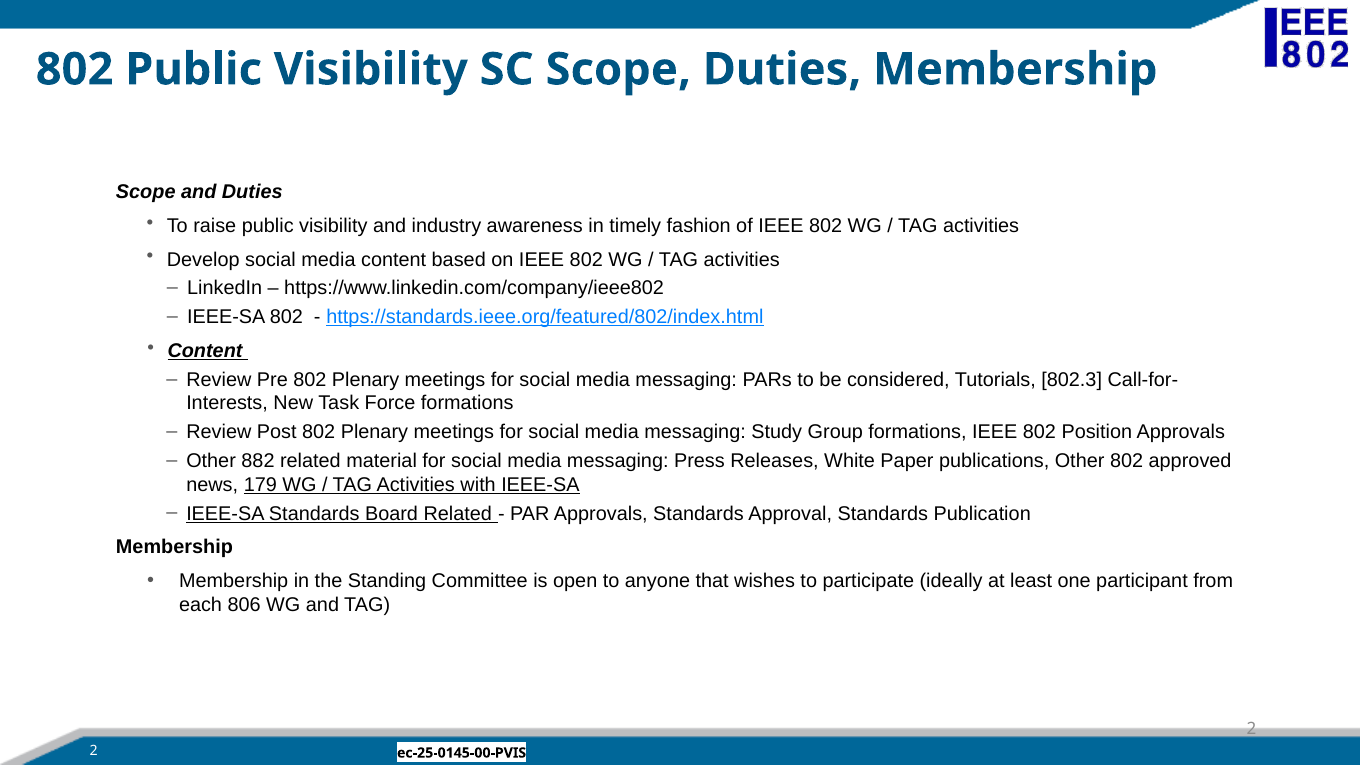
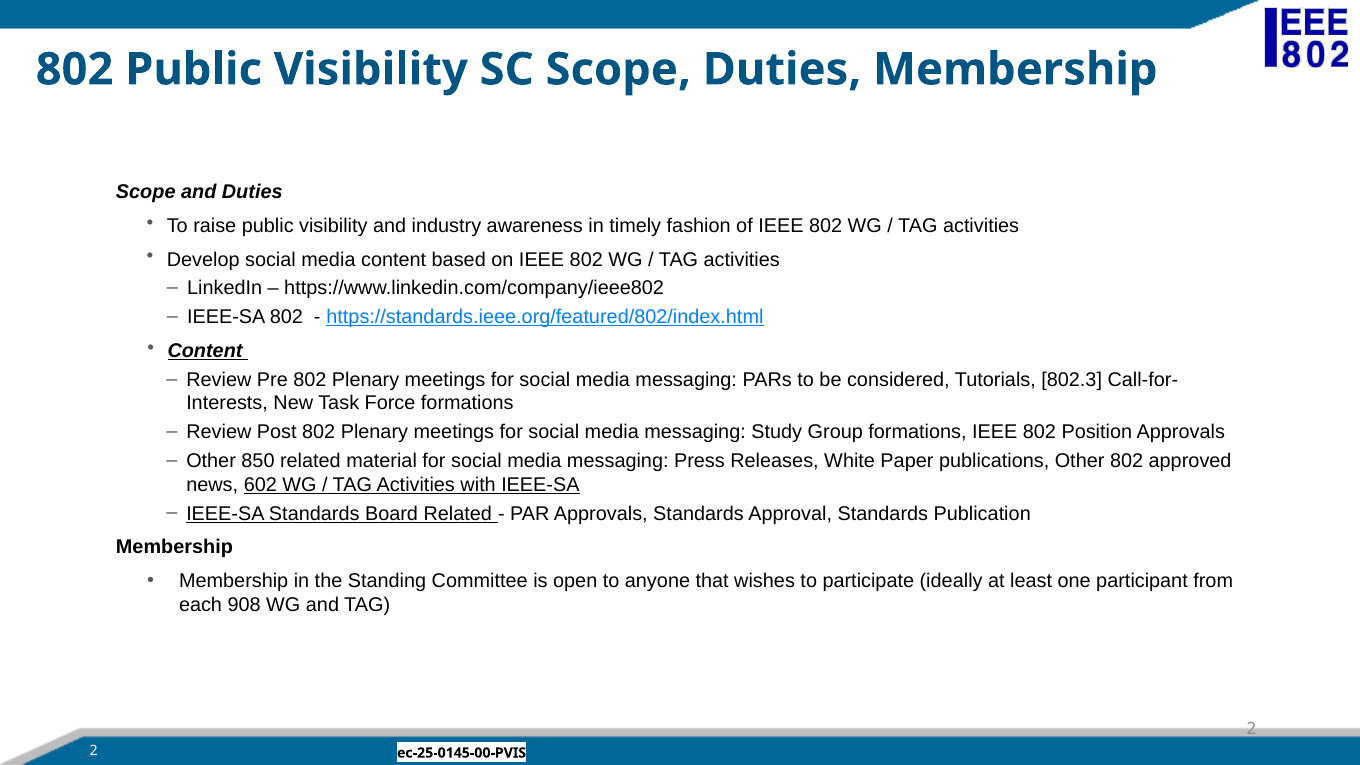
882: 882 -> 850
179: 179 -> 602
806: 806 -> 908
